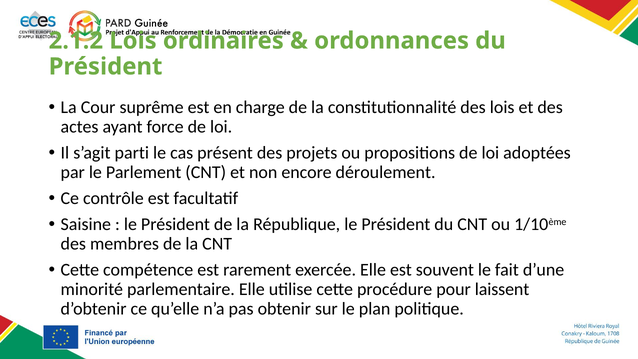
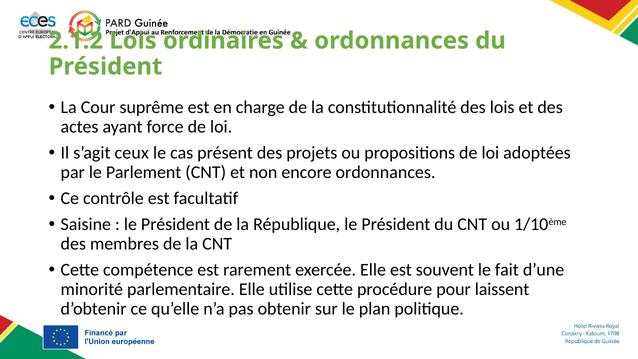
parti: parti -> ceux
encore déroulement: déroulement -> ordonnances
